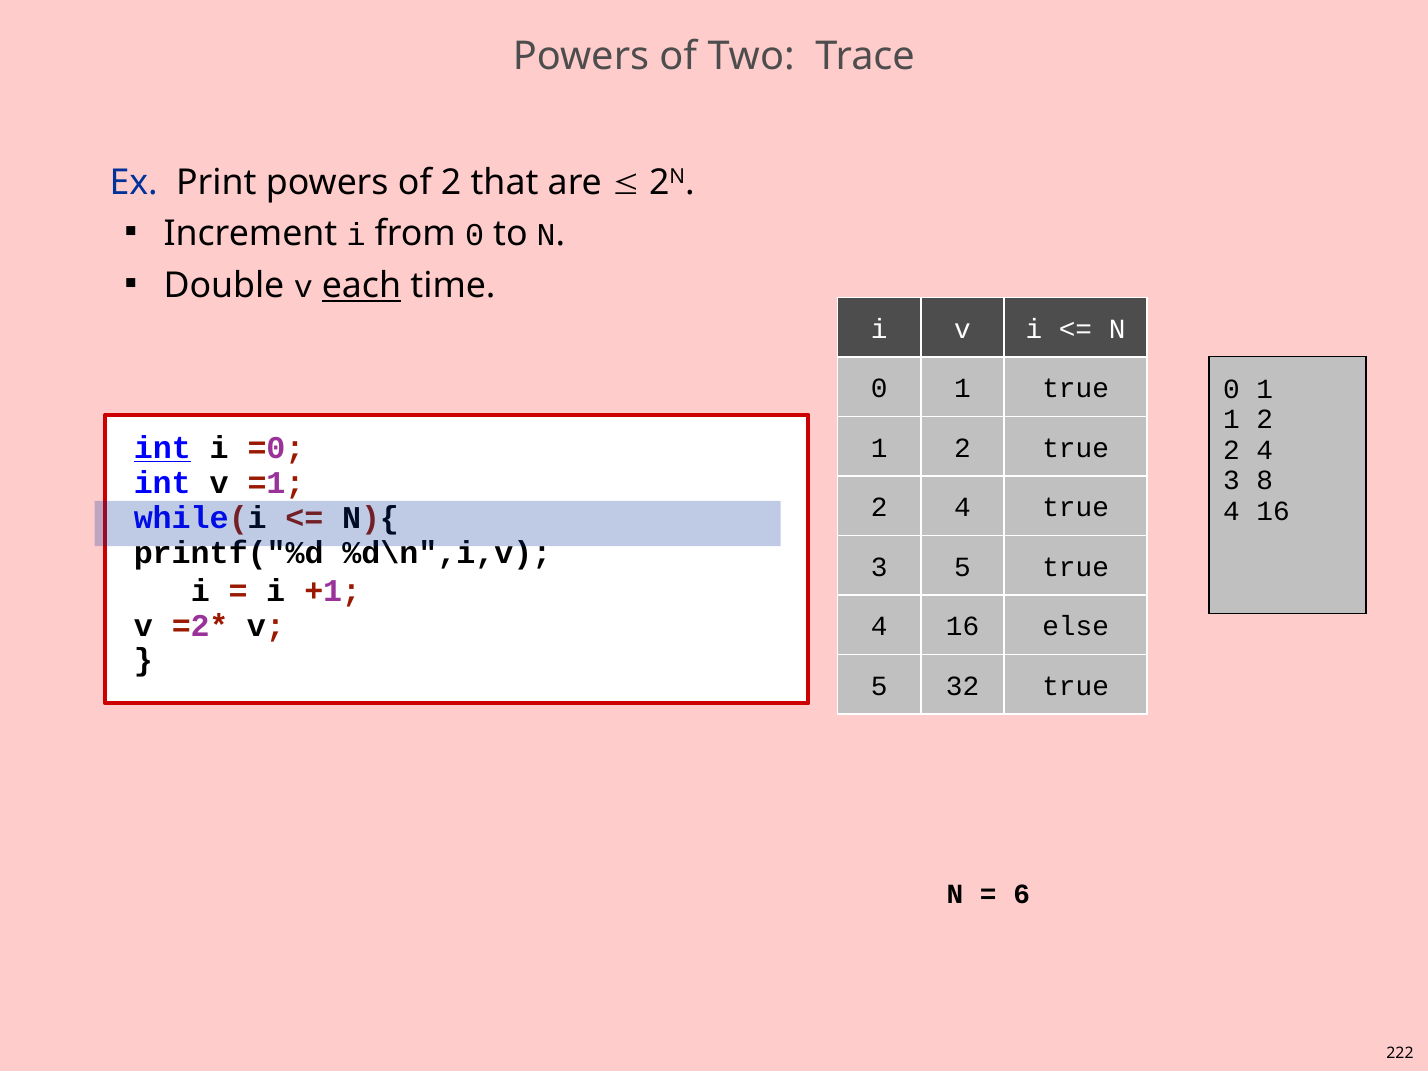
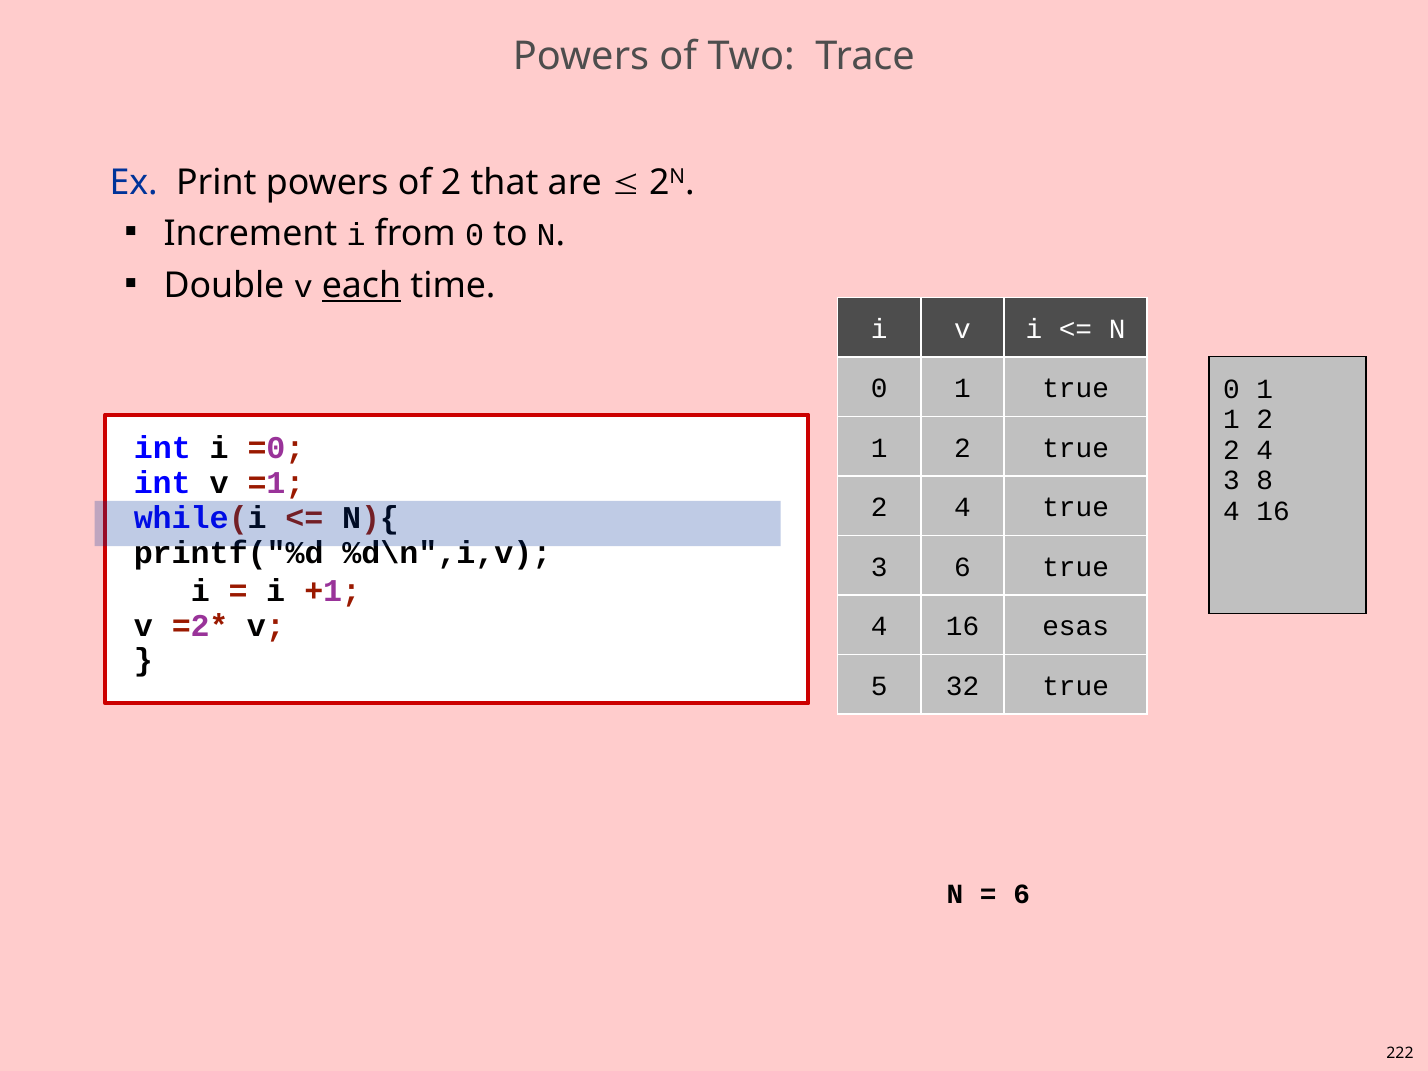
int at (162, 448) underline: present -> none
3 5: 5 -> 6
else: else -> esas
